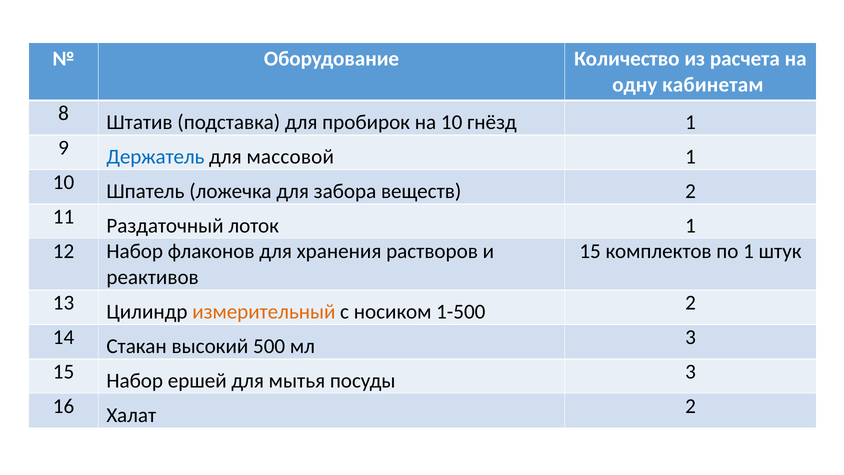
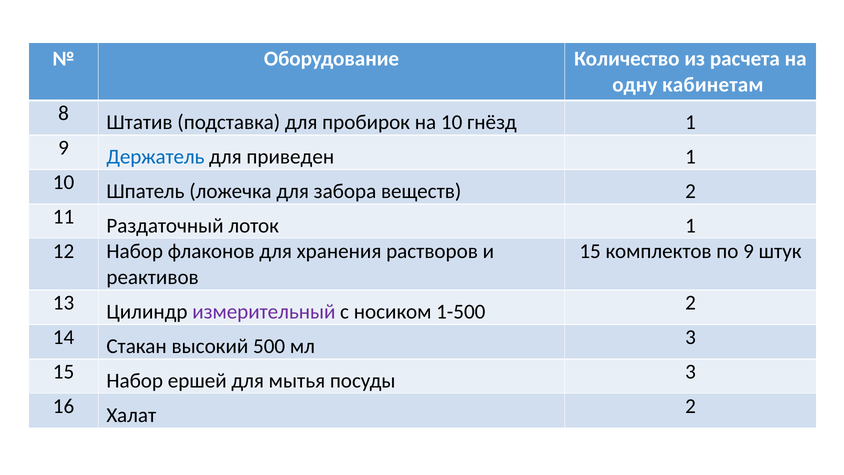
массовой: массовой -> приведен
по 1: 1 -> 9
измерительный colour: orange -> purple
